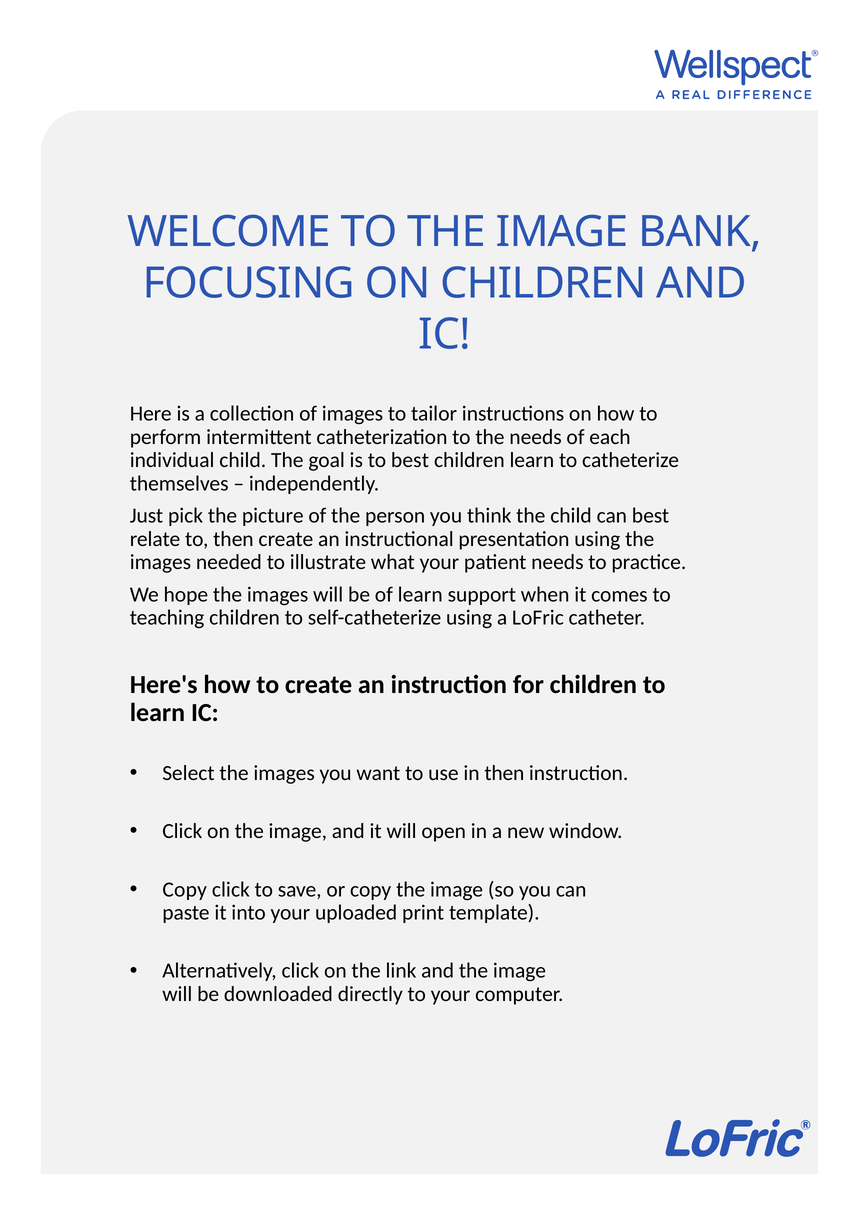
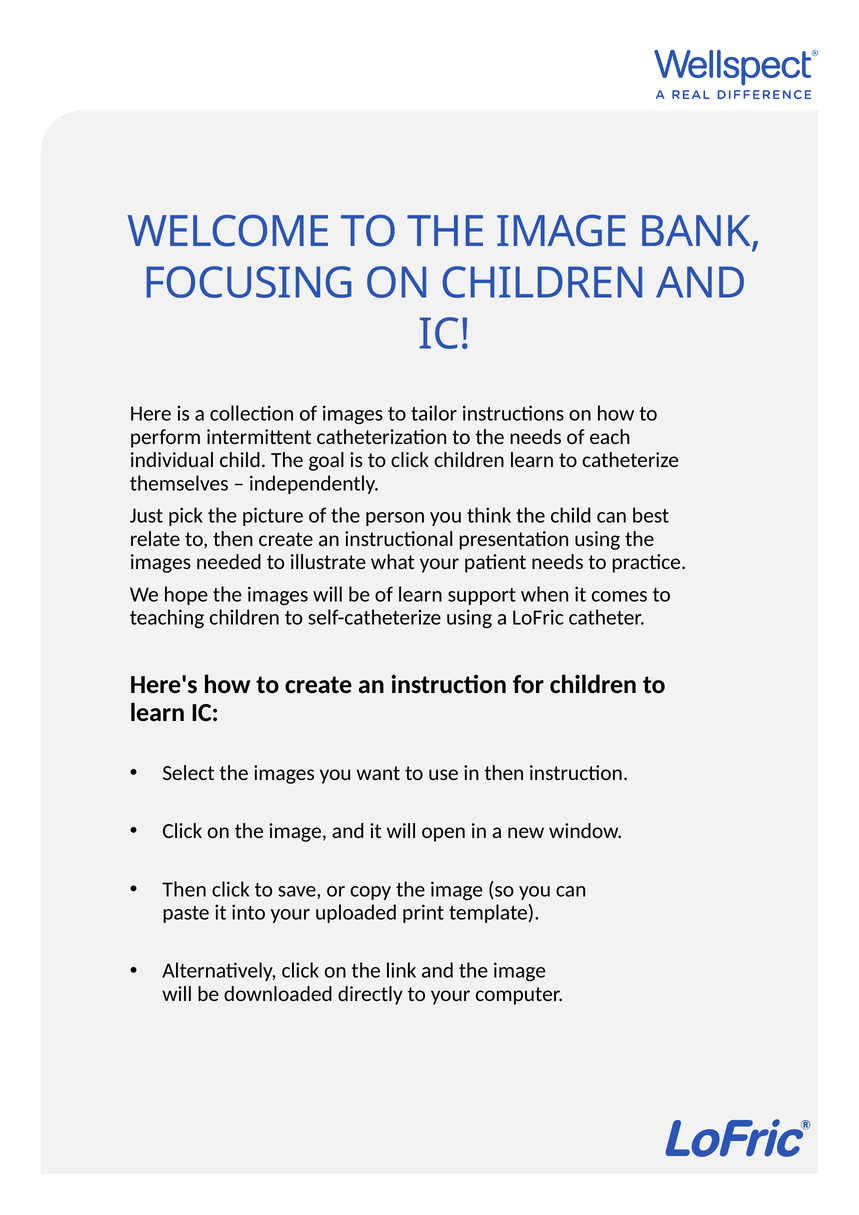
to best: best -> click
Copy at (185, 889): Copy -> Then
